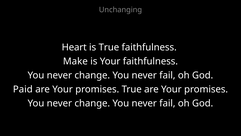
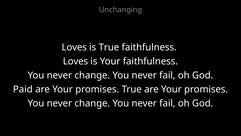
Heart at (74, 47): Heart -> Loves
Make at (75, 61): Make -> Loves
